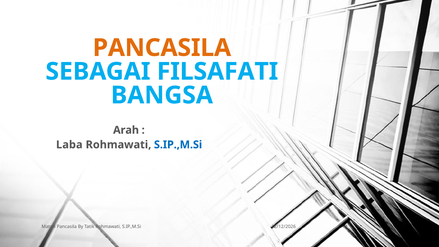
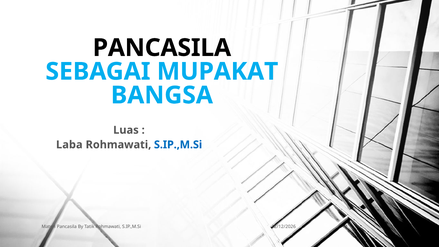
PANCASILA at (162, 48) colour: orange -> black
FILSAFATI: FILSAFATI -> MUPAKAT
Arah: Arah -> Luas
